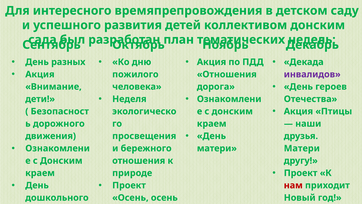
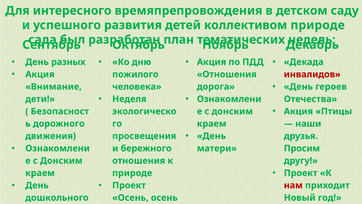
коллективом донским: донским -> природе
инвалидов colour: purple -> red
Матери at (302, 148): Матери -> Просим
